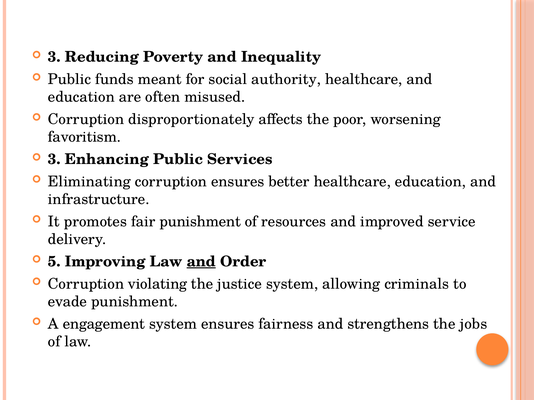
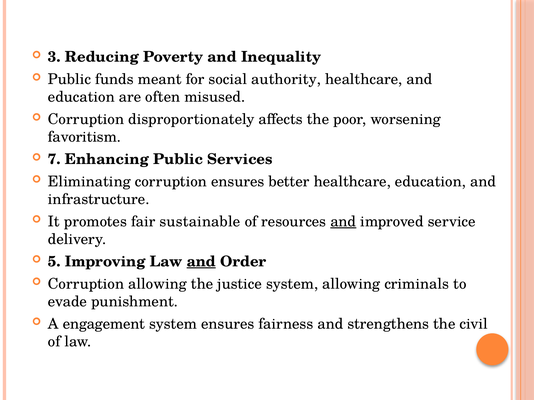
3 at (54, 159): 3 -> 7
fair punishment: punishment -> sustainable
and at (343, 222) underline: none -> present
Corruption violating: violating -> allowing
jobs: jobs -> civil
